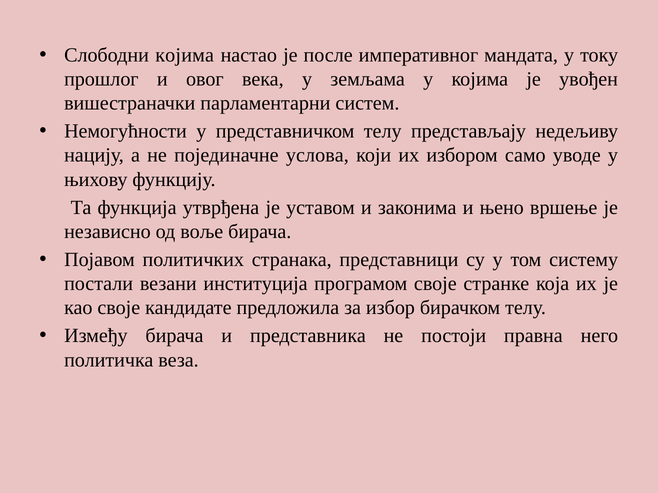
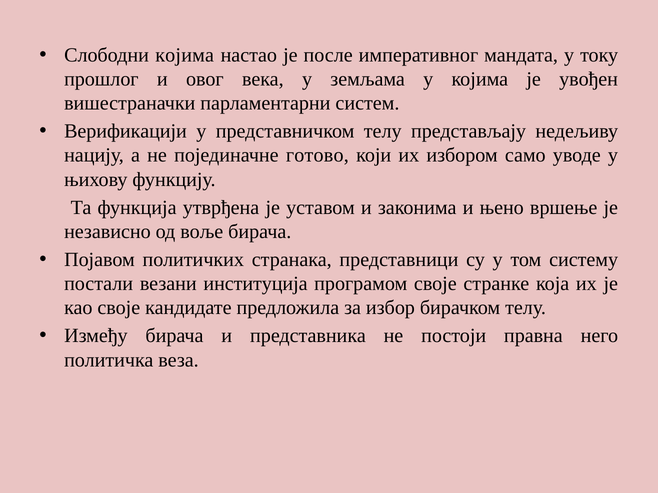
Немогућности: Немогућности -> Верификацији
услова: услова -> готово
